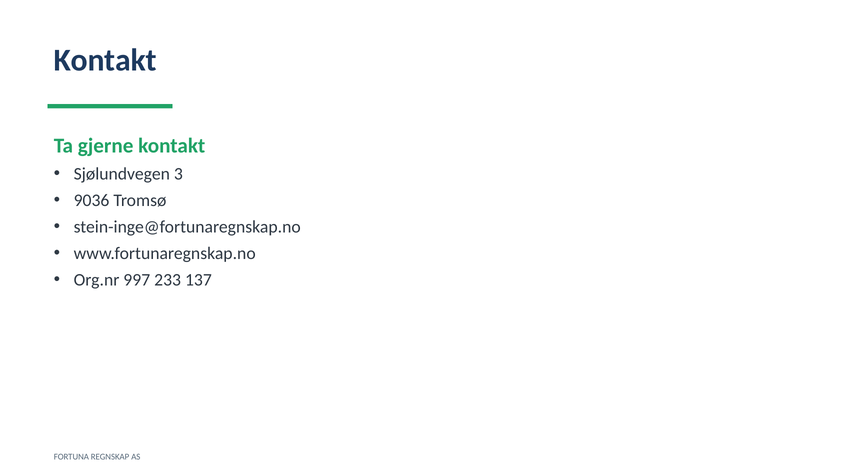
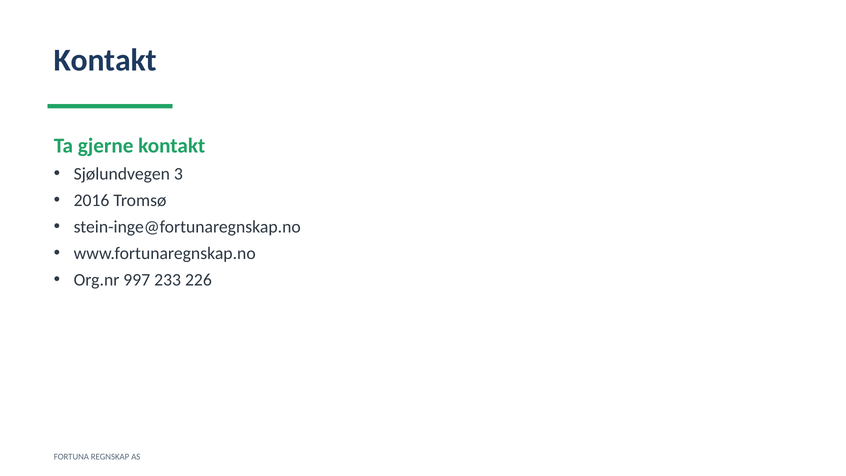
9036: 9036 -> 2016
137: 137 -> 226
